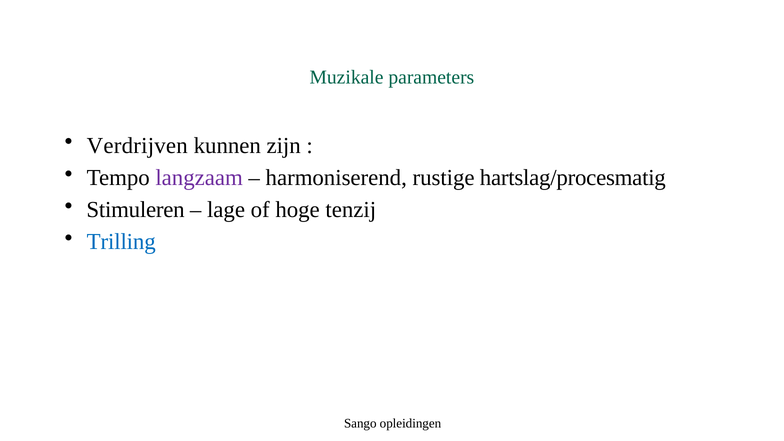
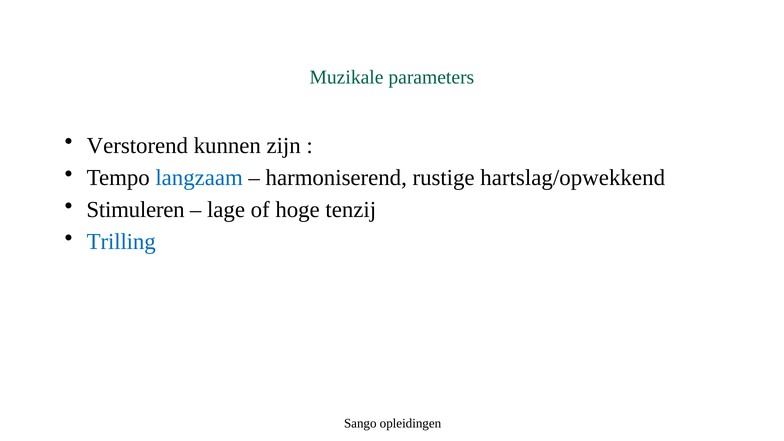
Verdrijven: Verdrijven -> Verstorend
langzaam colour: purple -> blue
hartslag/procesmatig: hartslag/procesmatig -> hartslag/opwekkend
